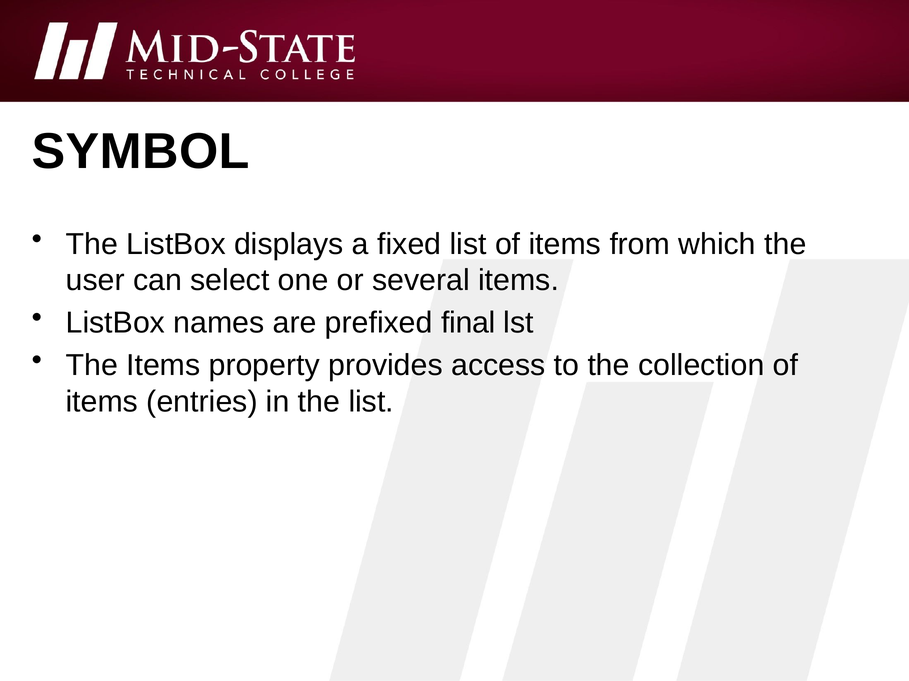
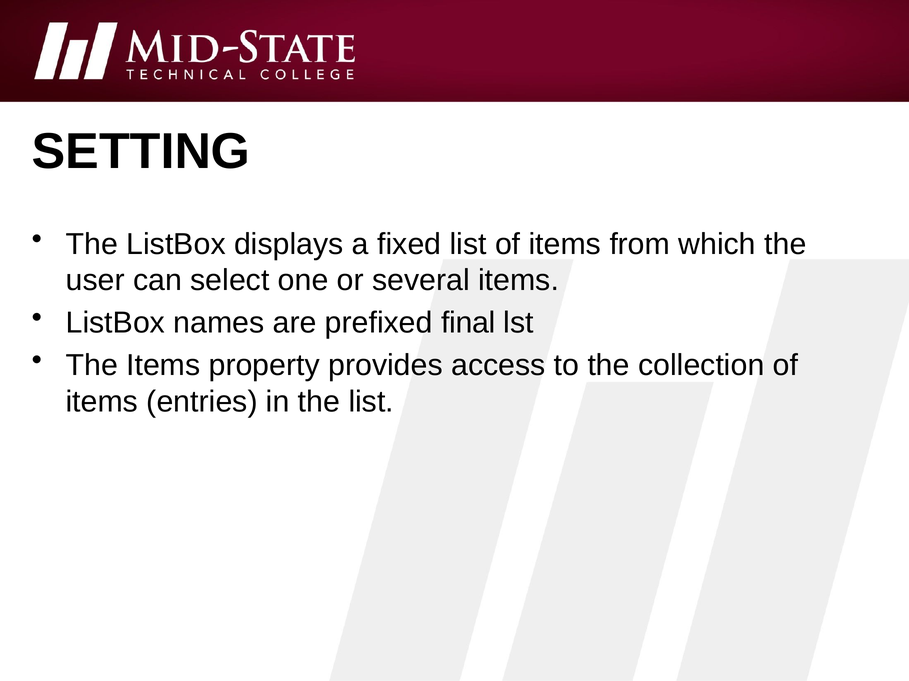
SYMBOL: SYMBOL -> SETTING
